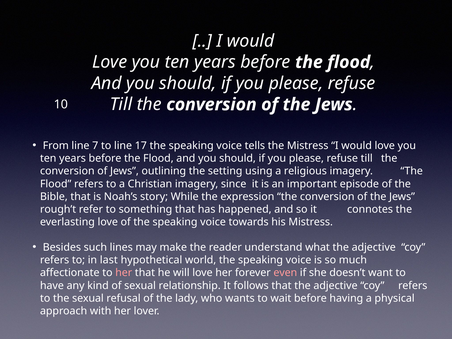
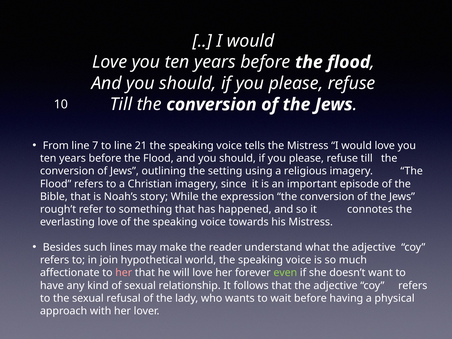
17: 17 -> 21
last: last -> join
even colour: pink -> light green
